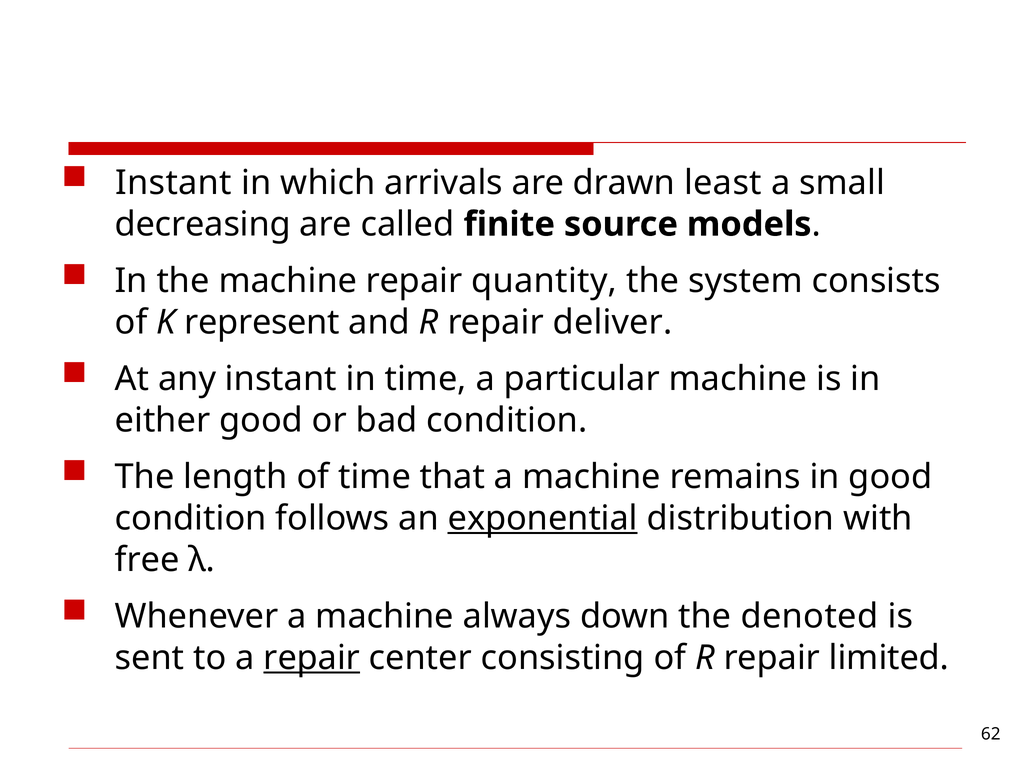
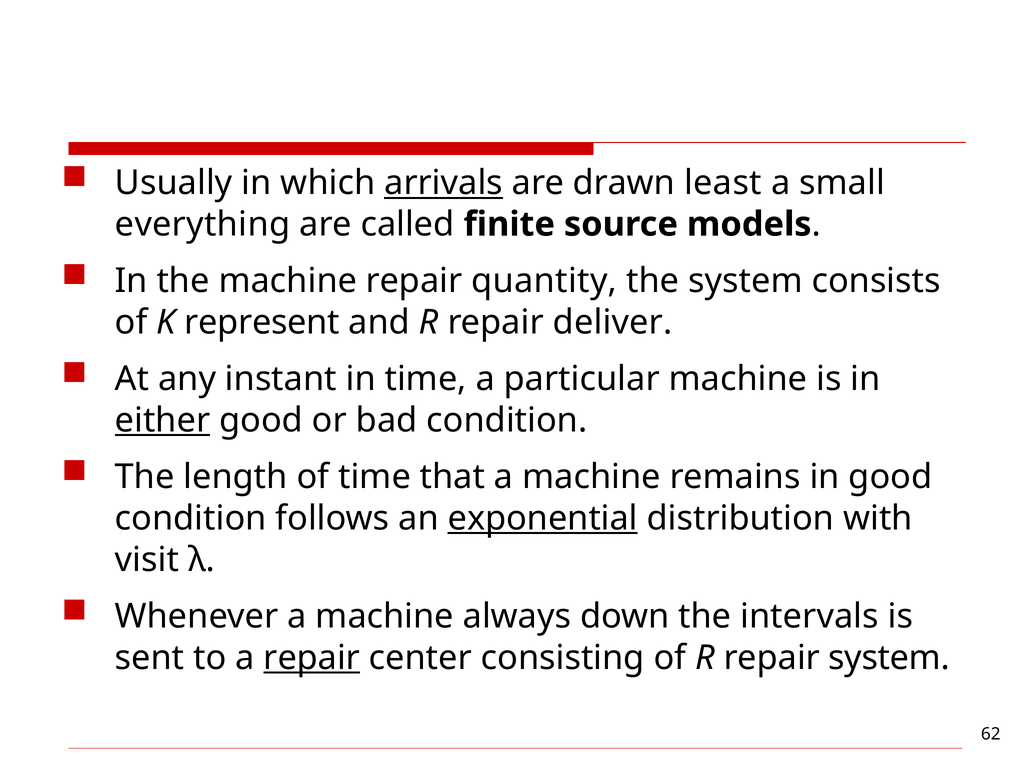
Instant at (173, 183): Instant -> Usually
arrivals underline: none -> present
decreasing: decreasing -> everything
either underline: none -> present
free: free -> visit
denoted: denoted -> intervals
repair limited: limited -> system
